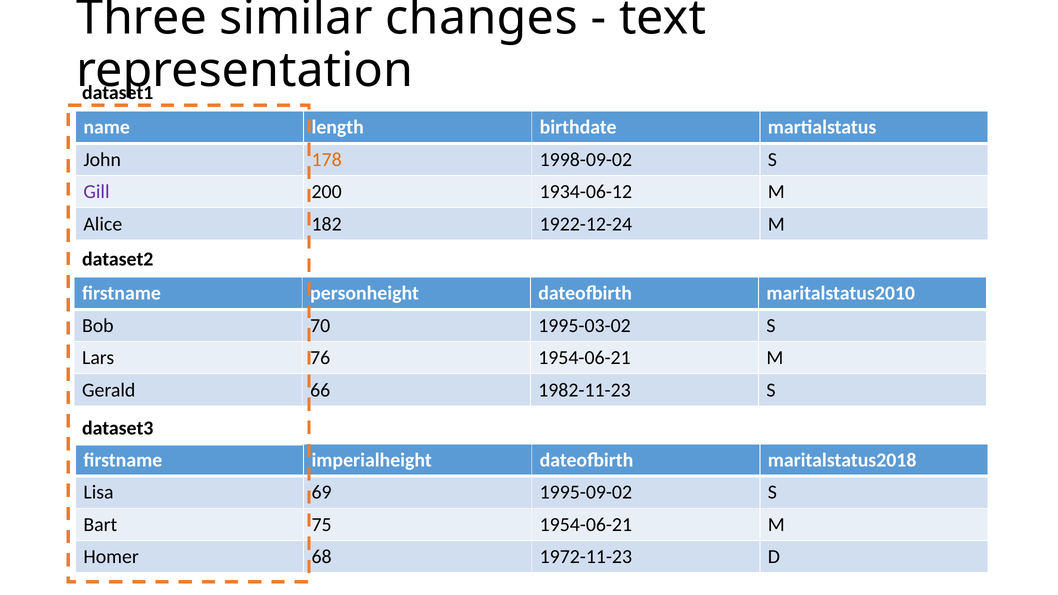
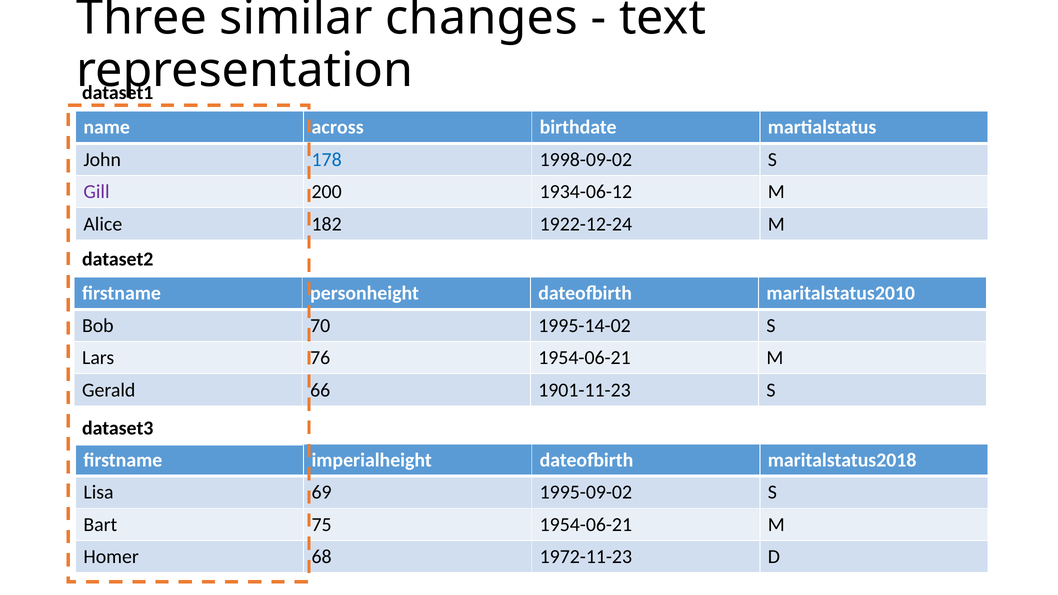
length: length -> across
178 colour: orange -> blue
1995-03-02: 1995-03-02 -> 1995-14-02
1982-11-23: 1982-11-23 -> 1901-11-23
